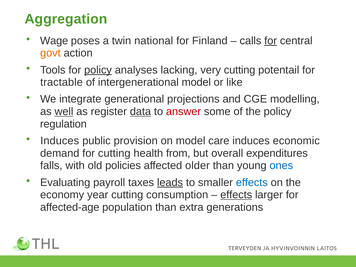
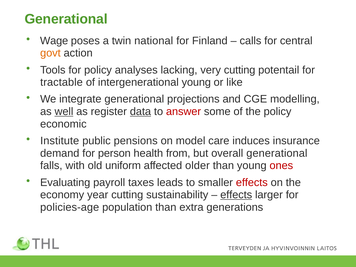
Aggregation at (66, 19): Aggregation -> Generational
for at (271, 41) underline: present -> none
policy at (98, 70) underline: present -> none
intergenerational model: model -> young
regulation: regulation -> economic
Induces at (60, 141): Induces -> Institute
provision: provision -> pensions
economic: economic -> insurance
for cutting: cutting -> person
overall expenditures: expenditures -> generational
policies: policies -> uniform
ones colour: blue -> red
leads underline: present -> none
effects at (252, 182) colour: blue -> red
consumption: consumption -> sustainability
affected-age: affected-age -> policies-age
